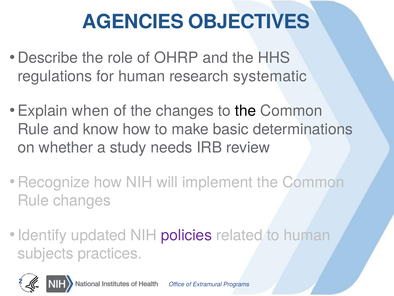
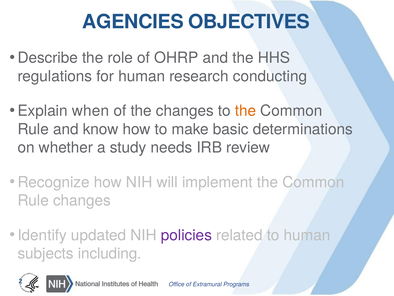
systematic: systematic -> conducting
the at (245, 111) colour: black -> orange
practices: practices -> including
